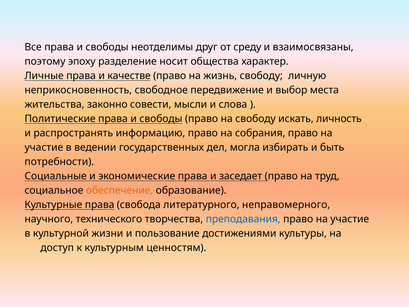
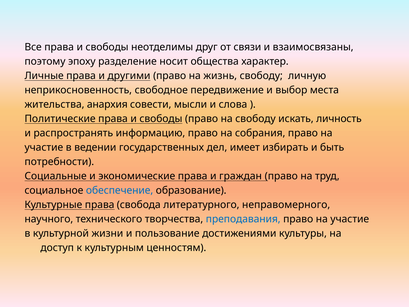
среду: среду -> связи
качестве: качестве -> другими
законно: законно -> анархия
могла: могла -> имеет
заседает: заседает -> граждан
обеспечение colour: orange -> blue
